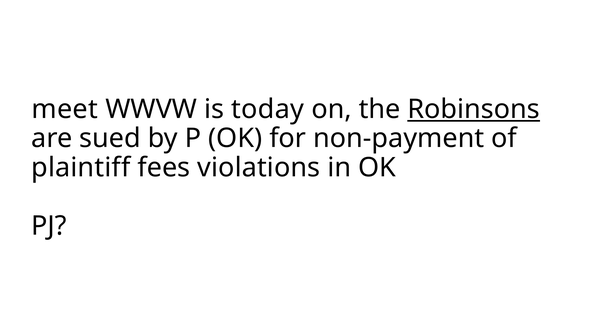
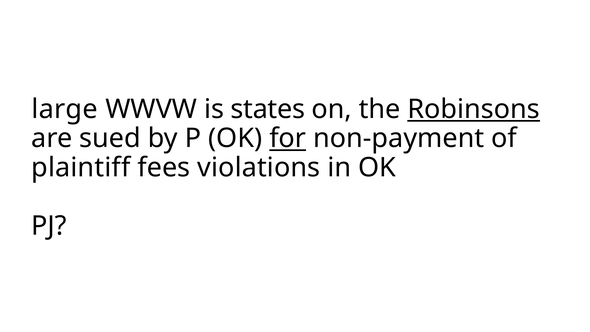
meet: meet -> large
today: today -> states
for underline: none -> present
